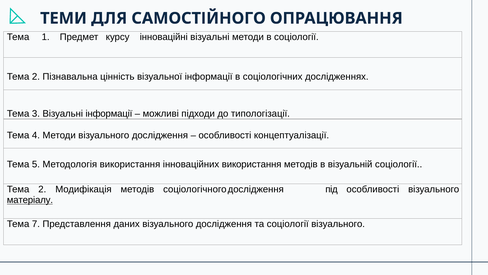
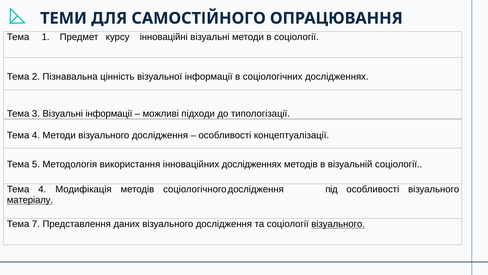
інноваційних використання: використання -> дослідженнях
2 at (42, 189): 2 -> 4
візуального at (338, 224) underline: none -> present
